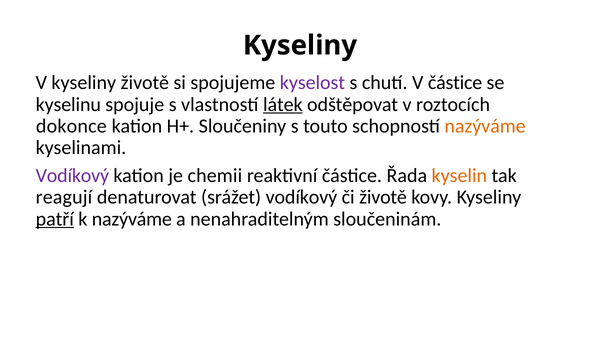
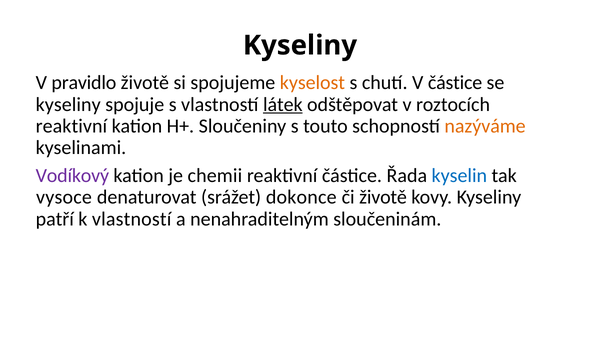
V kyseliny: kyseliny -> pravidlo
kyselost colour: purple -> orange
kyselinu at (68, 104): kyselinu -> kyseliny
dokonce at (71, 126): dokonce -> reaktivní
kyselin colour: orange -> blue
reagují: reagují -> vysoce
srážet vodíkový: vodíkový -> dokonce
patří underline: present -> none
k nazýváme: nazýváme -> vlastností
